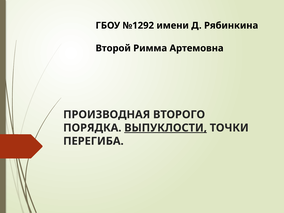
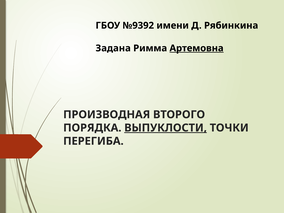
№1292: №1292 -> №9392
Второй: Второй -> Задана
Артемовна underline: none -> present
